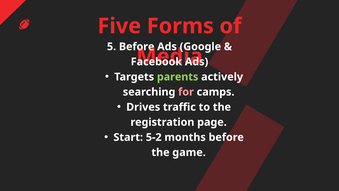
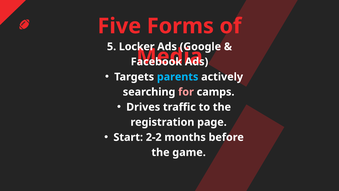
5 Before: Before -> Locker
parents colour: light green -> light blue
5-2: 5-2 -> 2-2
